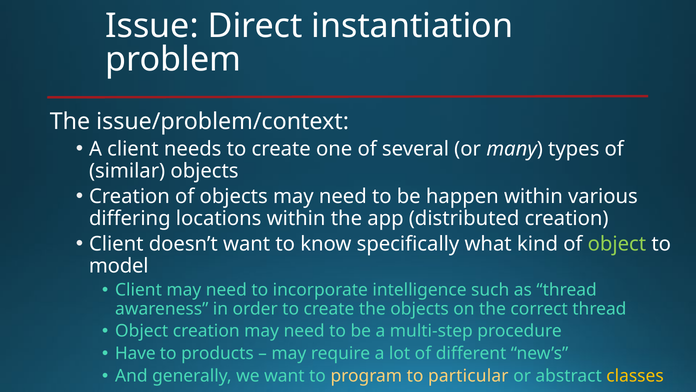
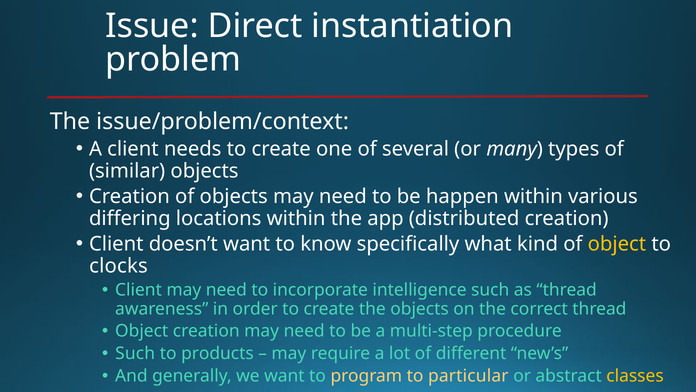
object at (617, 244) colour: light green -> yellow
model: model -> clocks
Have at (135, 353): Have -> Such
